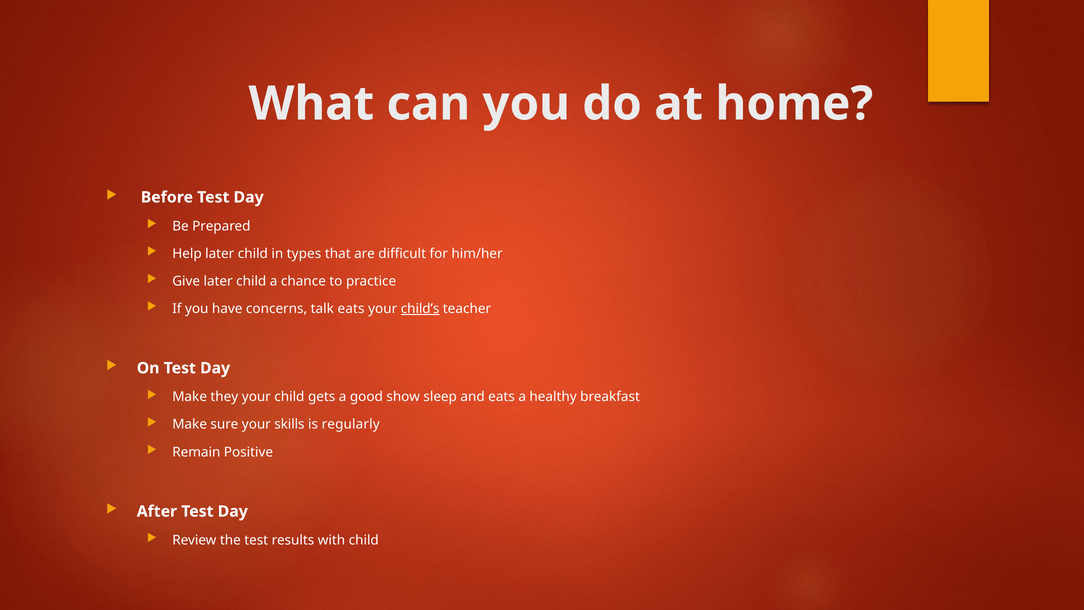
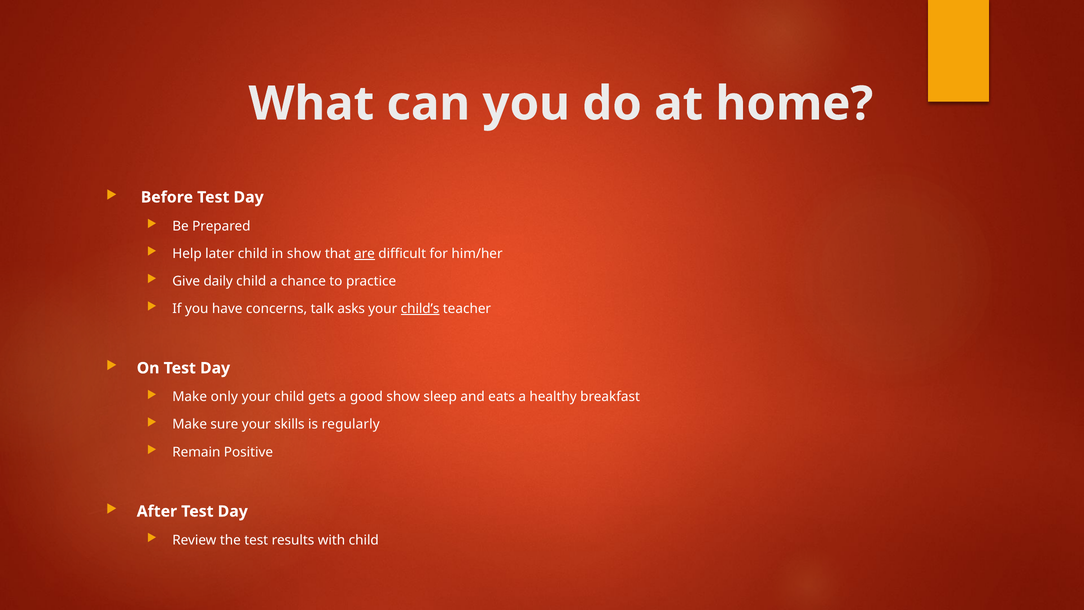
in types: types -> show
are underline: none -> present
Give later: later -> daily
talk eats: eats -> asks
they: they -> only
